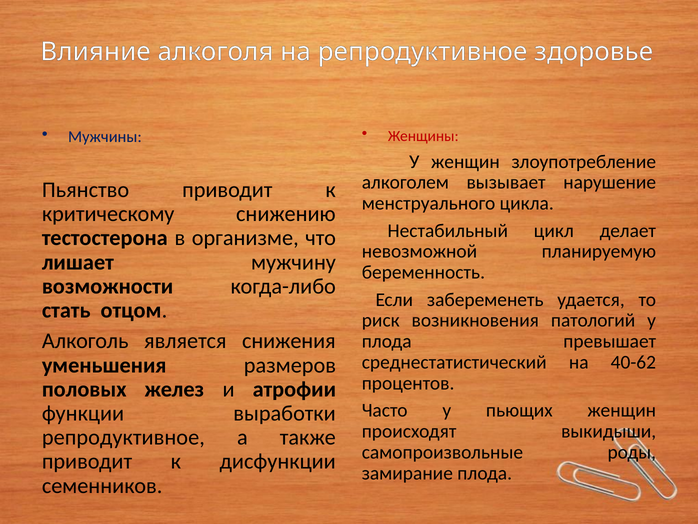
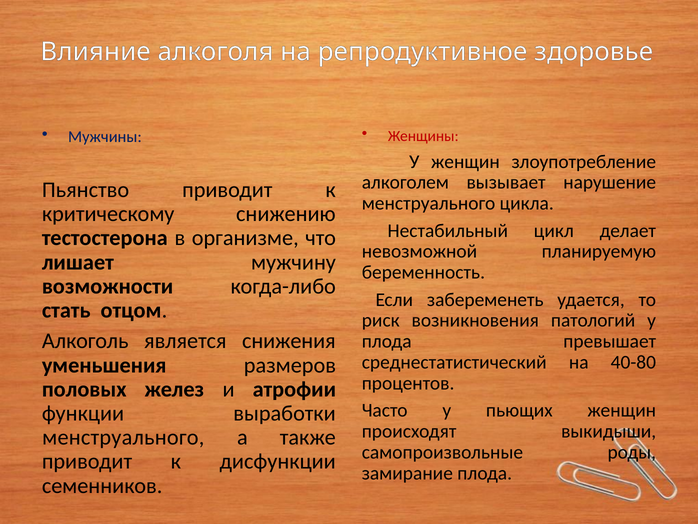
40-62: 40-62 -> 40-80
репродуктивное at (123, 437): репродуктивное -> менструального
